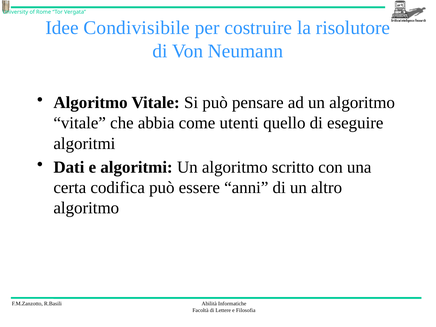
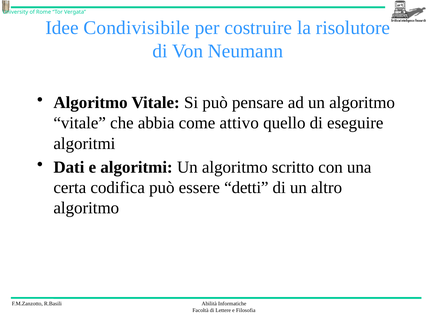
utenti: utenti -> attivo
anni: anni -> detti
